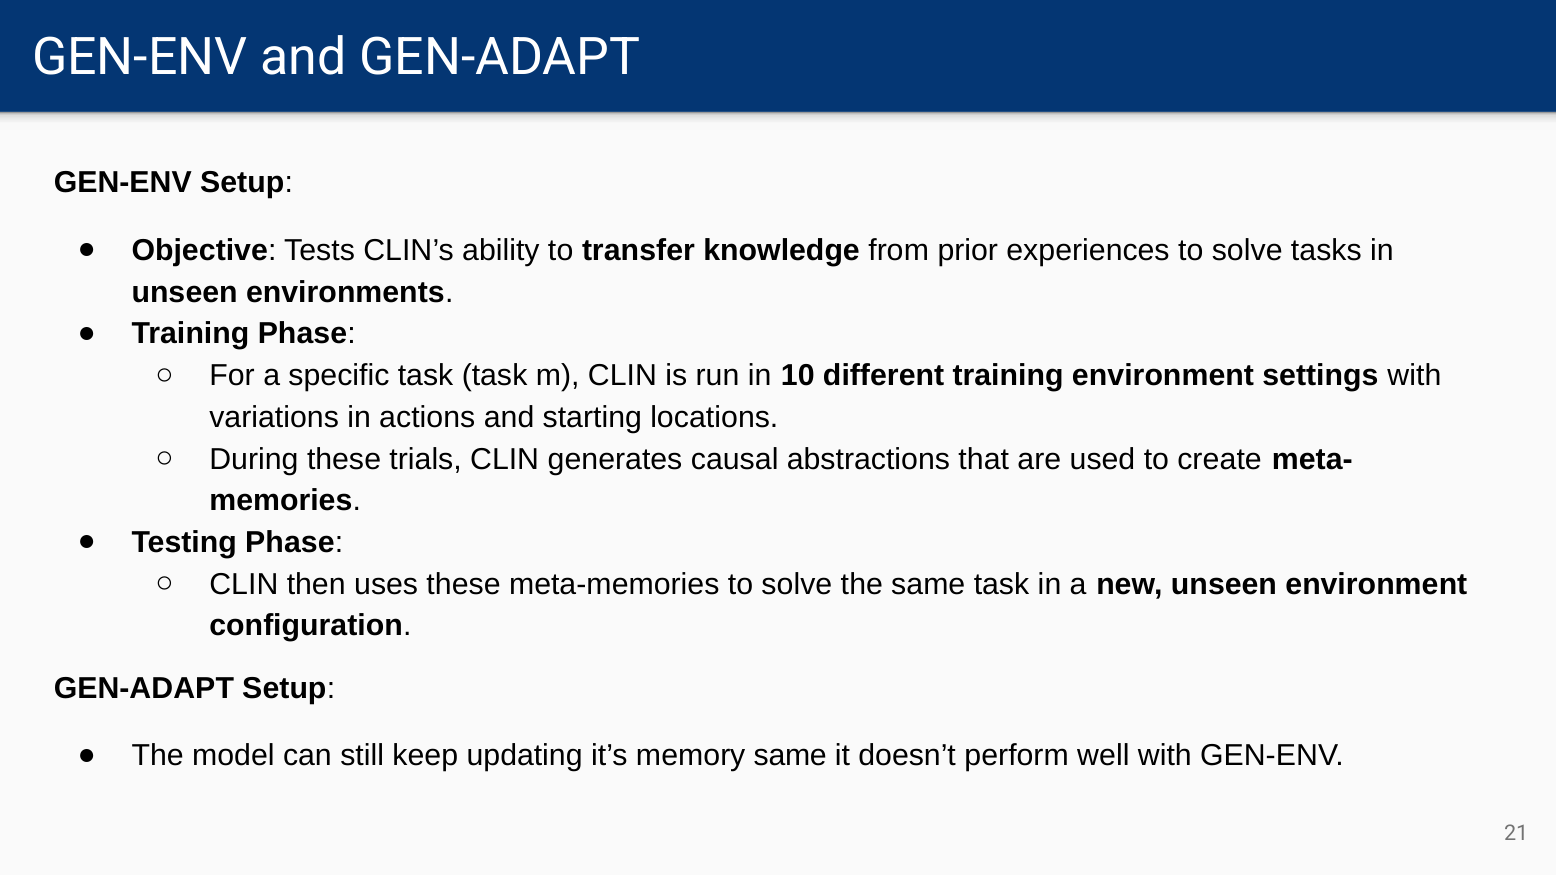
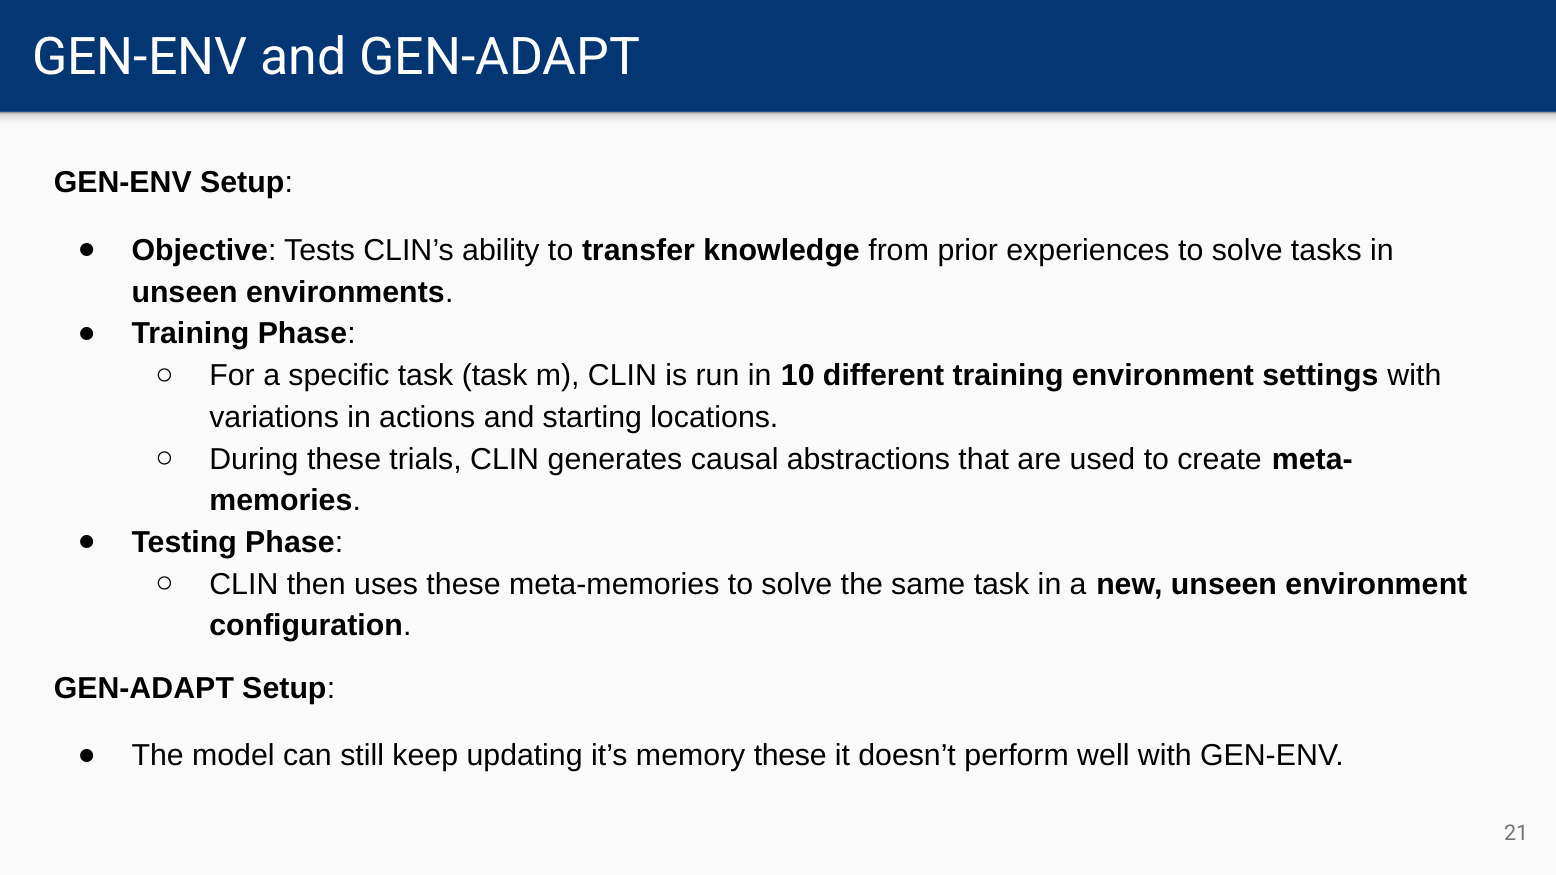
memory same: same -> these
